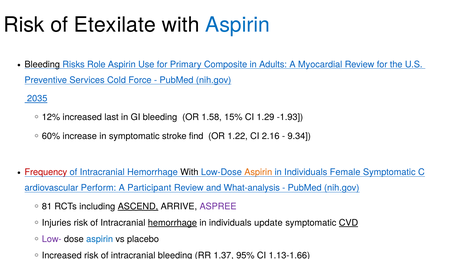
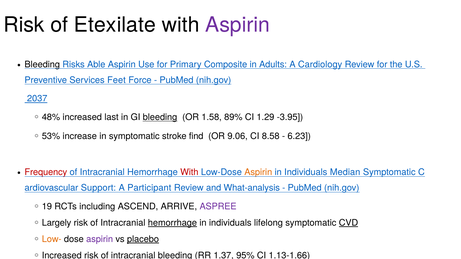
Aspirin at (238, 25) colour: blue -> purple
Role: Role -> Able
Myocardial: Myocardial -> Cardiology
Cold: Cold -> Feet
2035: 2035 -> 2037
12%: 12% -> 48%
bleeding at (160, 117) underline: none -> present
15%: 15% -> 89%
-1.93: -1.93 -> -3.95
60%: 60% -> 53%
1.22: 1.22 -> 9.06
2.16: 2.16 -> 8.58
9.34: 9.34 -> 6.23
With at (189, 172) colour: black -> red
Female: Female -> Median
Perform: Perform -> Support
81: 81 -> 19
ASCEND underline: present -> none
Injuries: Injuries -> Largely
update: update -> lifelong
Low- colour: purple -> orange
aspirin at (100, 239) colour: blue -> purple
placebo underline: none -> present
